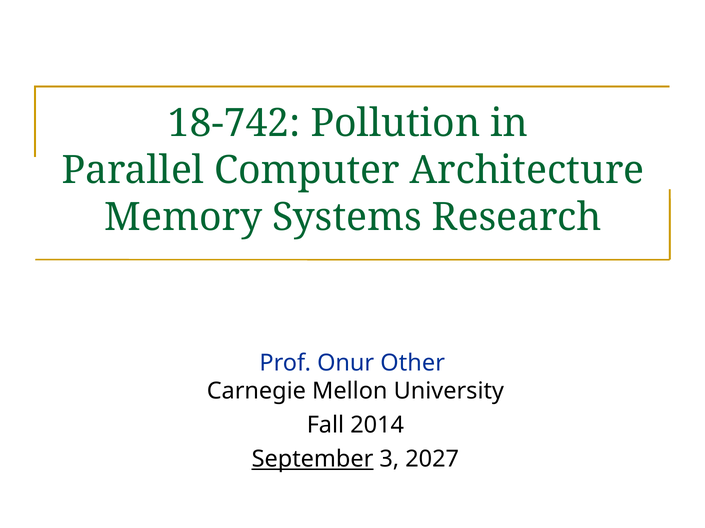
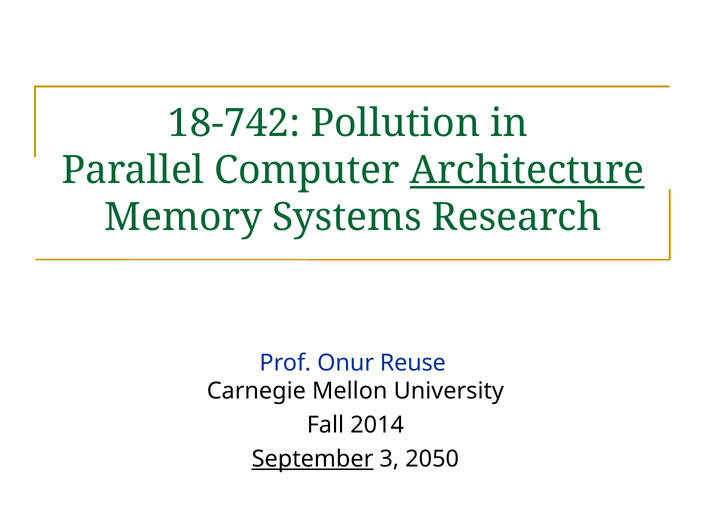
Architecture underline: none -> present
Other: Other -> Reuse
2027: 2027 -> 2050
